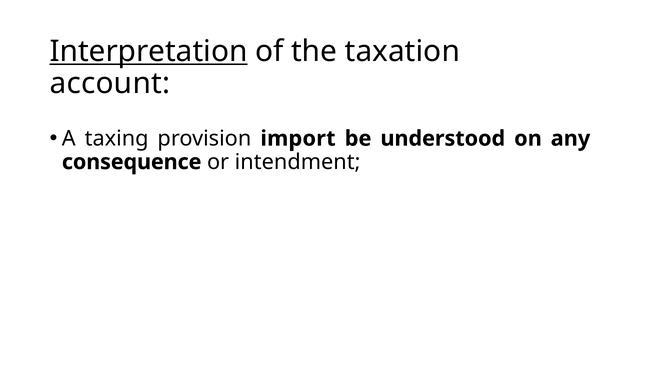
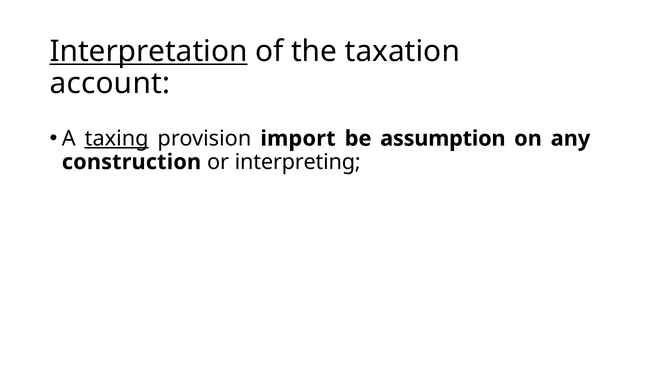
taxing underline: none -> present
understood: understood -> assumption
consequence: consequence -> construction
intendment: intendment -> interpreting
